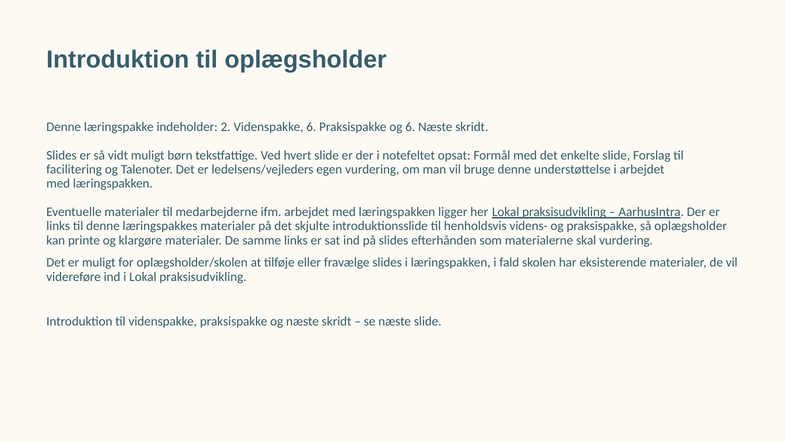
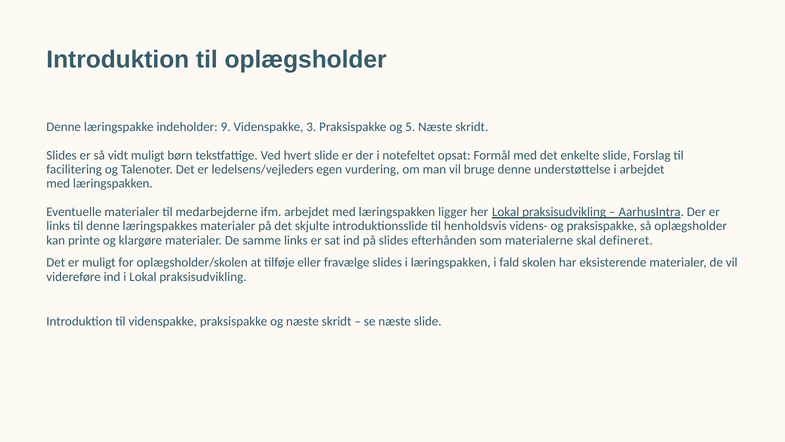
2: 2 -> 9
Videnspakke 6: 6 -> 3
og 6: 6 -> 5
skal vurdering: vurdering -> defineret
